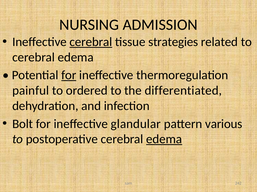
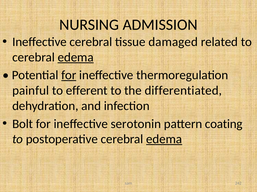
cerebral at (91, 42) underline: present -> none
strategies: strategies -> damaged
edema at (76, 57) underline: none -> present
ordered: ordered -> efferent
glandular: glandular -> serotonin
various: various -> coating
